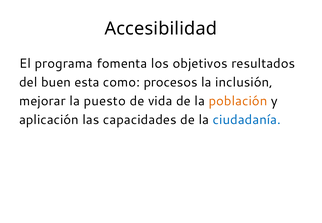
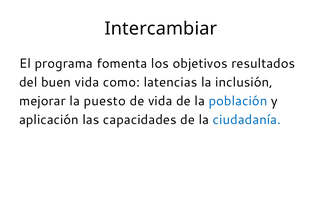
Accesibilidad: Accesibilidad -> Intercambiar
buen esta: esta -> vida
procesos: procesos -> latencias
población colour: orange -> blue
